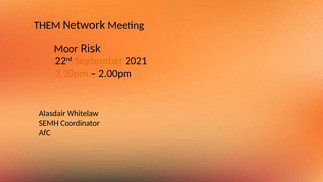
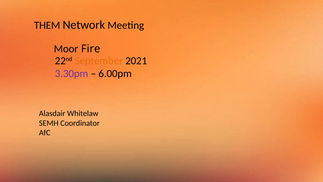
Risk: Risk -> Fire
3.30pm colour: orange -> purple
2.00pm: 2.00pm -> 6.00pm
